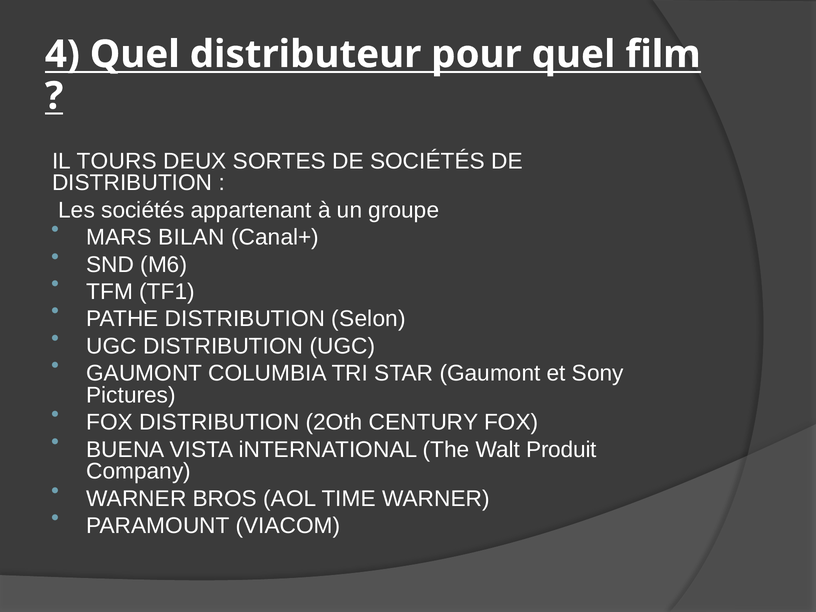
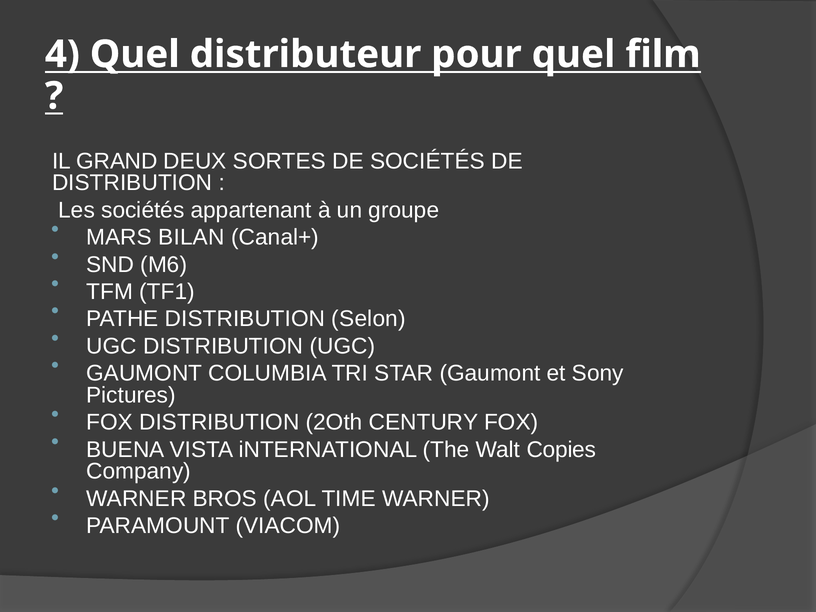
TOURS: TOURS -> GRAND
Produit: Produit -> Copies
